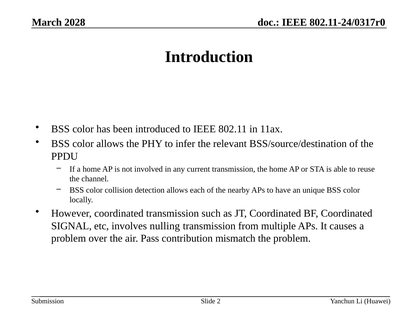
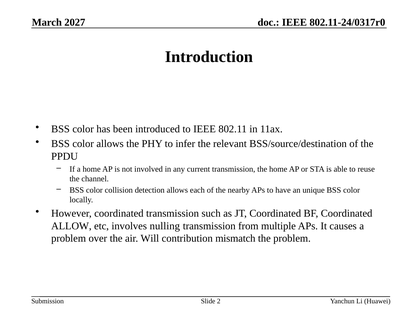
2028: 2028 -> 2027
SIGNAL: SIGNAL -> ALLOW
Pass: Pass -> Will
